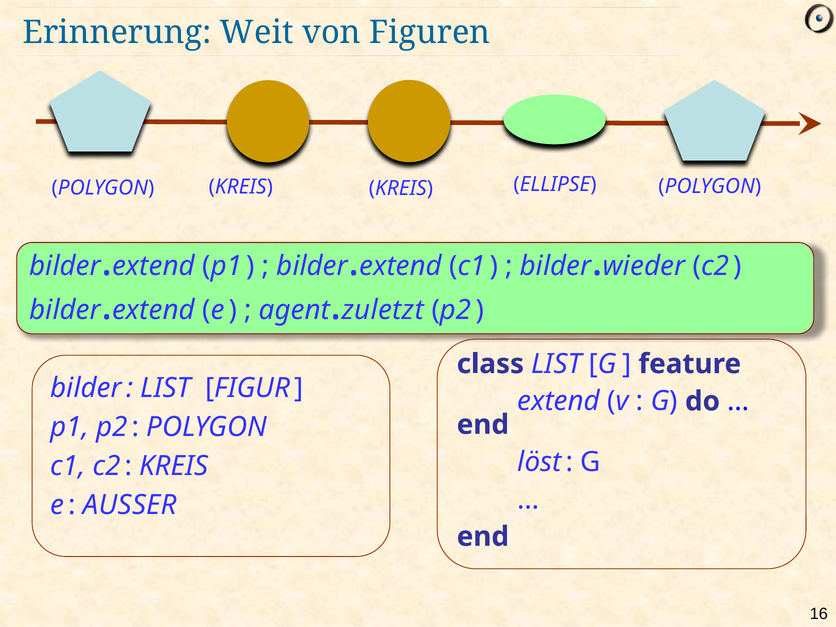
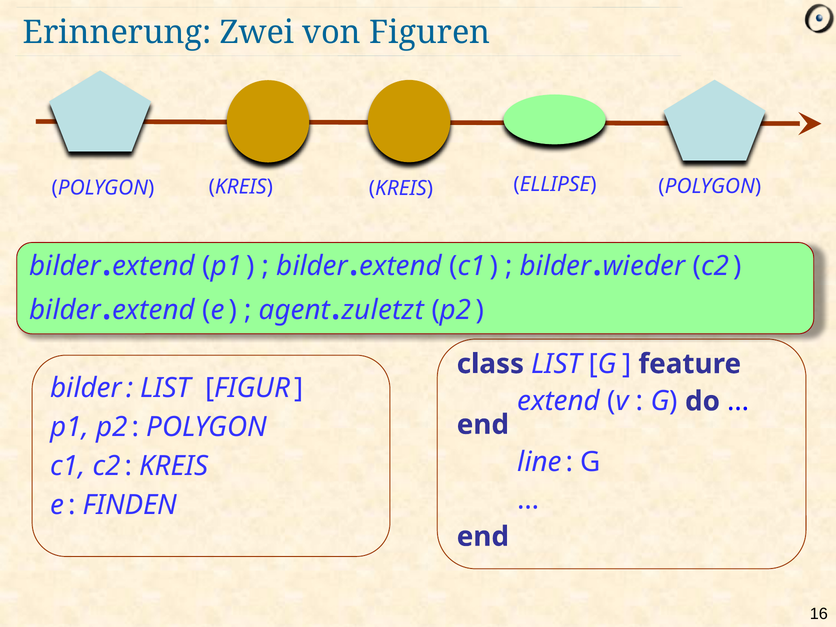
Weit: Weit -> Zwei
löst: löst -> line
AUSSER: AUSSER -> FINDEN
